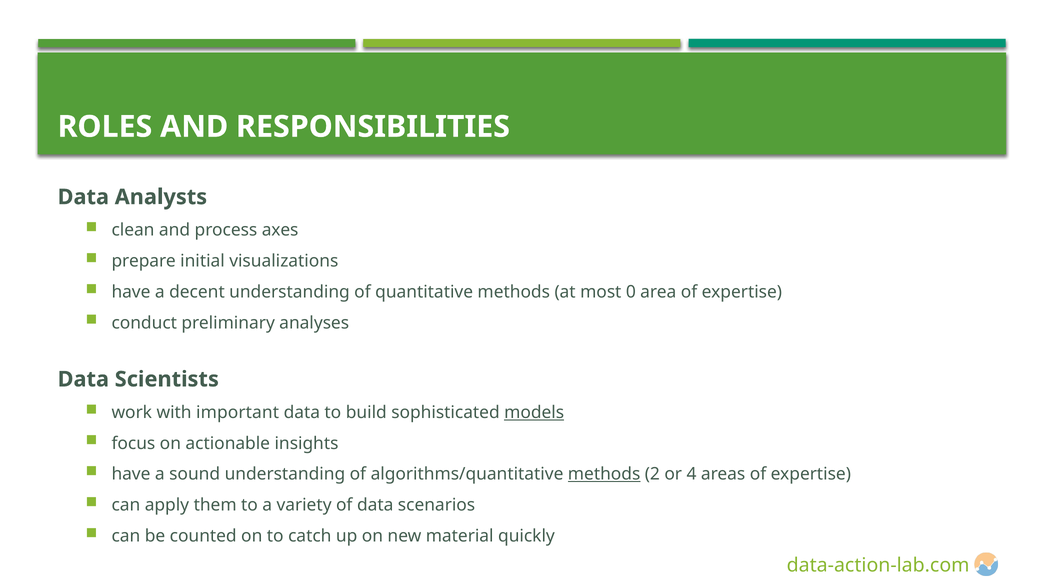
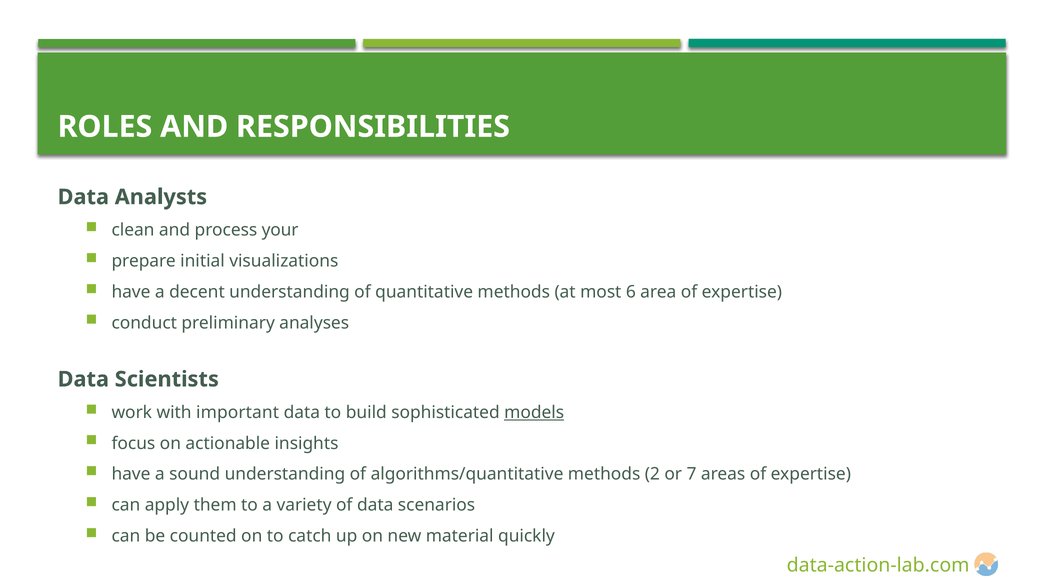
axes: axes -> your
0: 0 -> 6
methods at (604, 474) underline: present -> none
4: 4 -> 7
